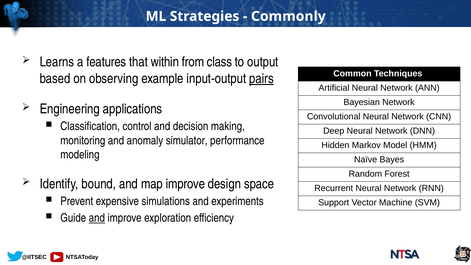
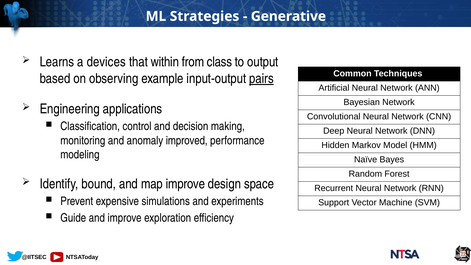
Commonly: Commonly -> Generative
features: features -> devices
simulator: simulator -> improved
and at (97, 218) underline: present -> none
